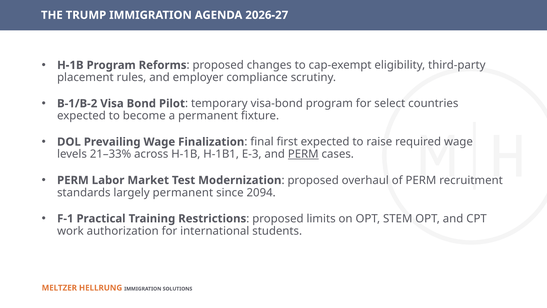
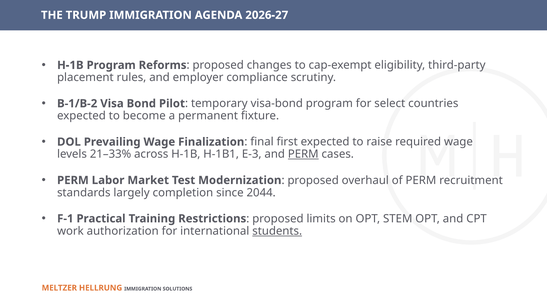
largely permanent: permanent -> completion
2094: 2094 -> 2044
students underline: none -> present
